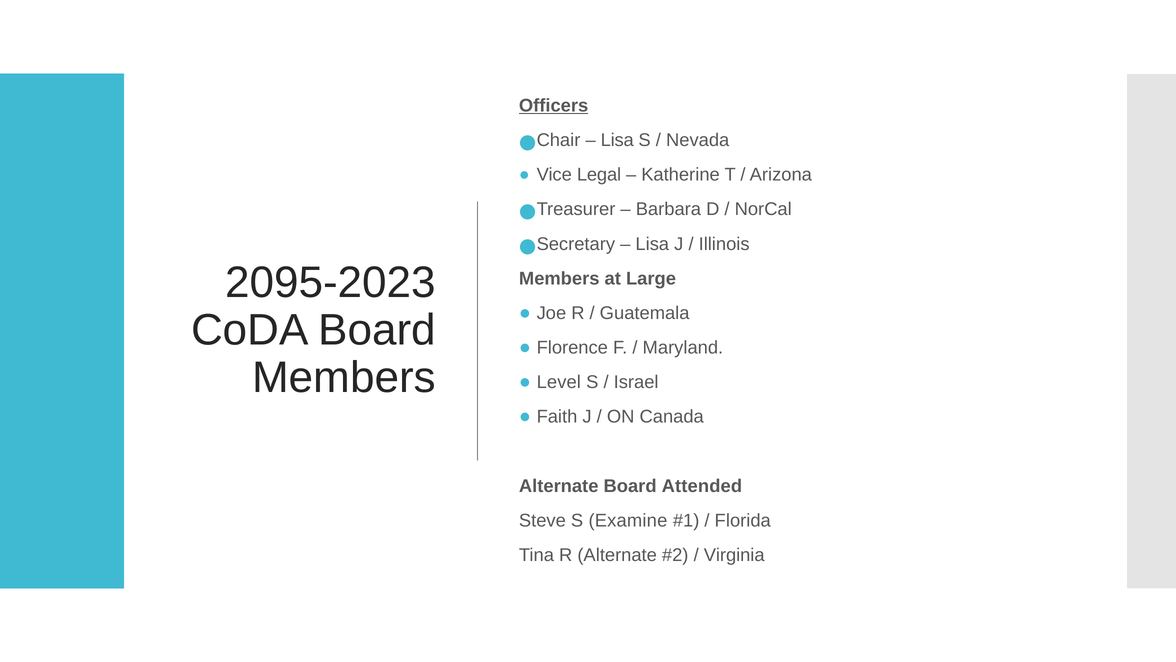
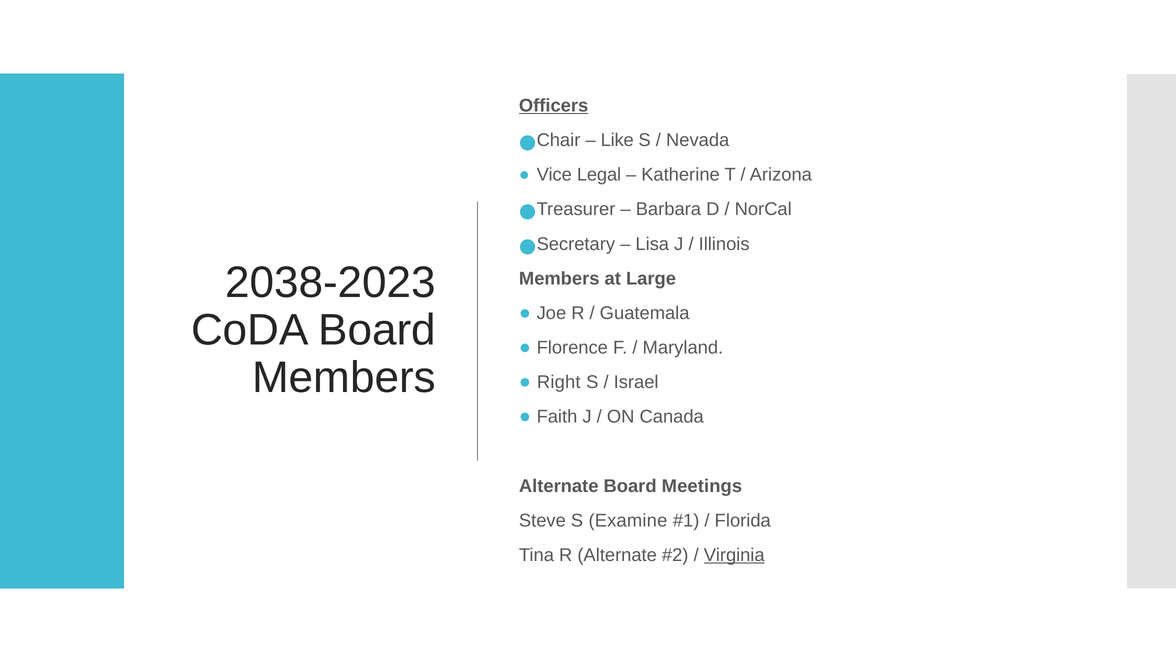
Lisa at (617, 140): Lisa -> Like
2095-2023: 2095-2023 -> 2038-2023
Level: Level -> Right
Attended: Attended -> Meetings
Virginia underline: none -> present
